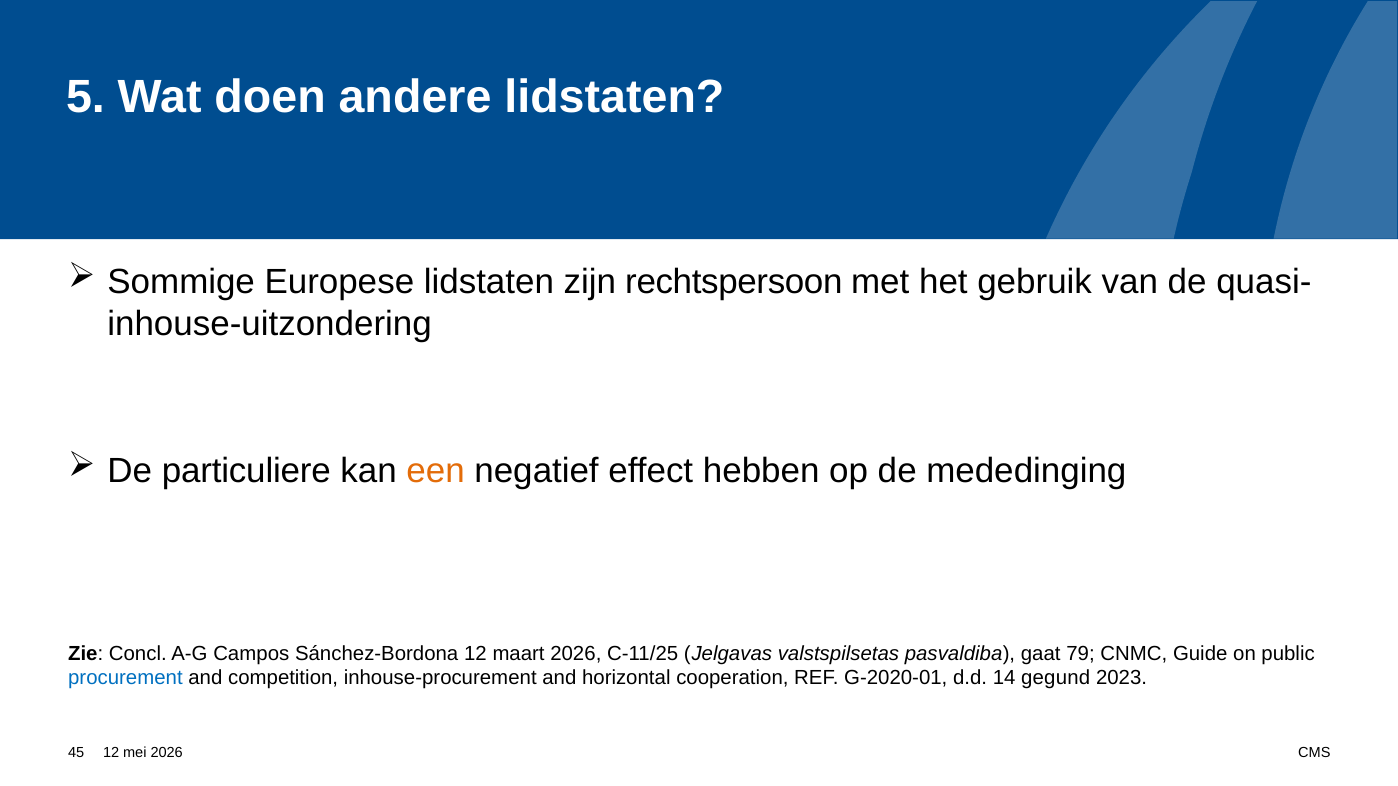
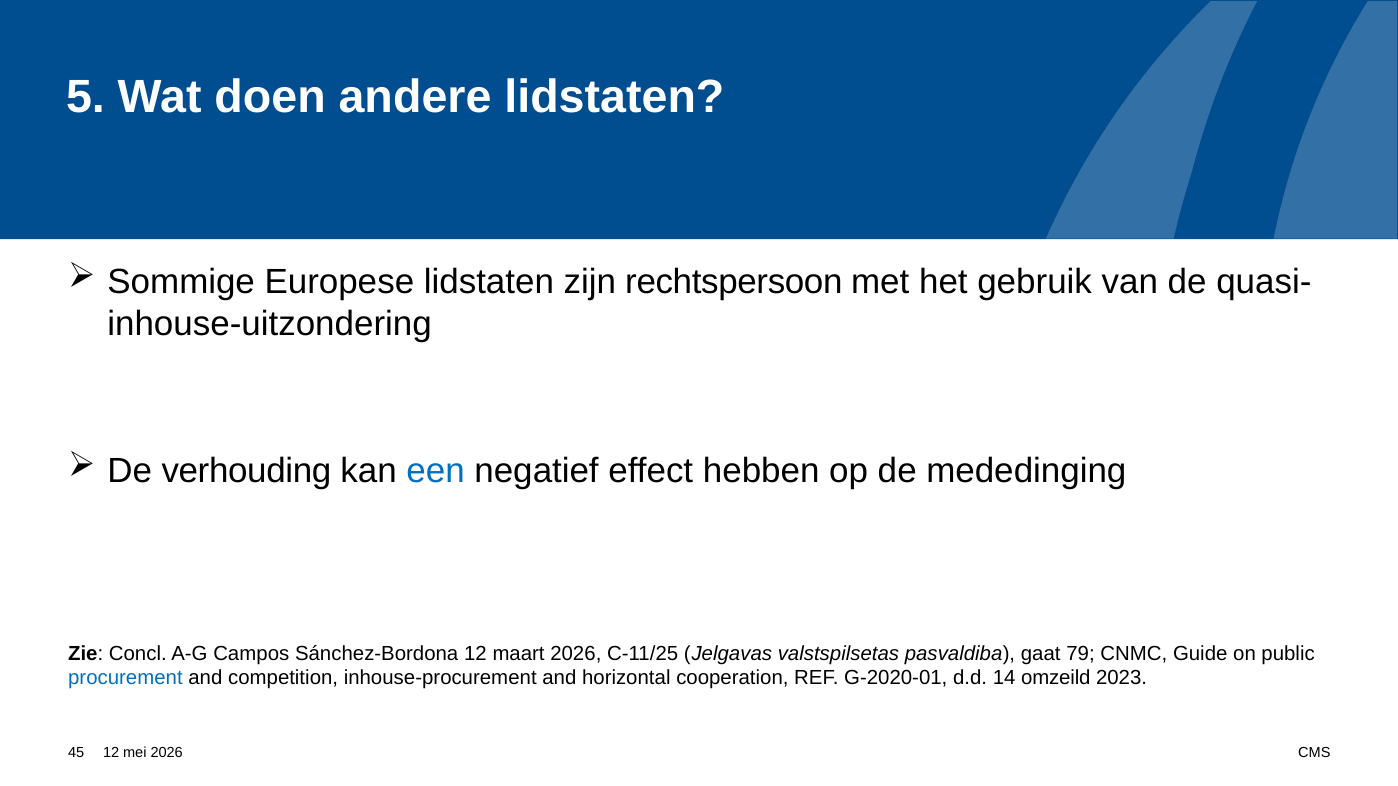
particuliere: particuliere -> verhouding
een colour: orange -> blue
gegund: gegund -> omzeild
